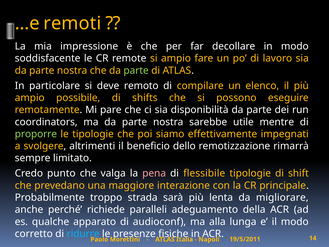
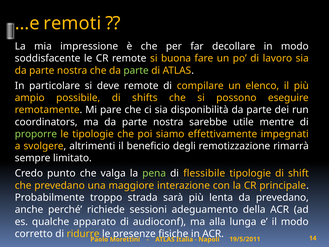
si ampio: ampio -> buona
deve remoto: remoto -> remote
dello: dello -> degli
pena colour: pink -> light green
da migliorare: migliorare -> prevedano
paralleli: paralleli -> sessioni
ridurre colour: light blue -> yellow
